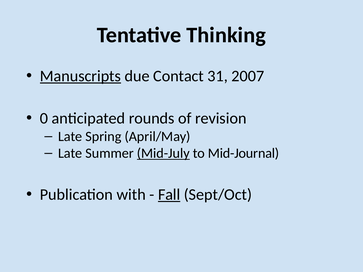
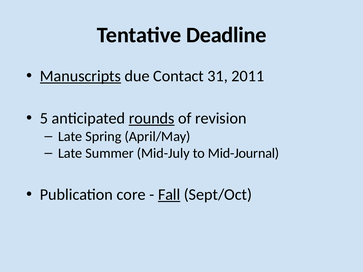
Thinking: Thinking -> Deadline
2007: 2007 -> 2011
0: 0 -> 5
rounds underline: none -> present
Mid-July underline: present -> none
with: with -> core
